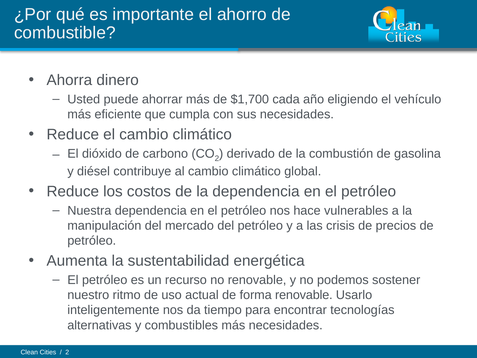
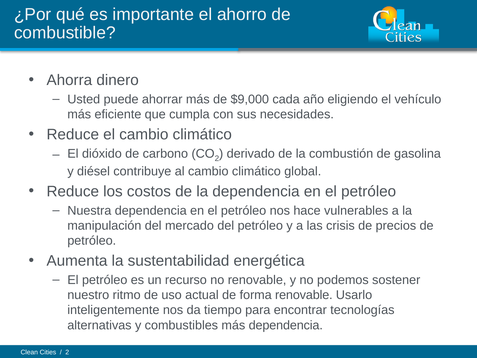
$1,700: $1,700 -> $9,000
más necesidades: necesidades -> dependencia
